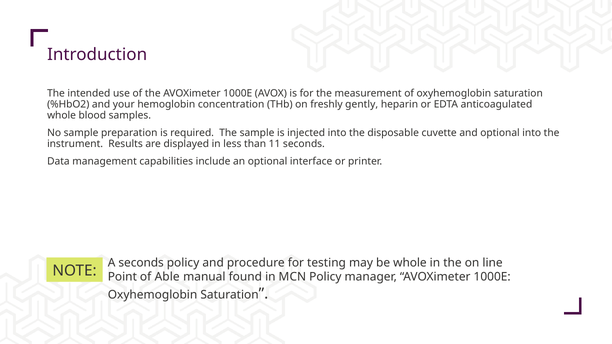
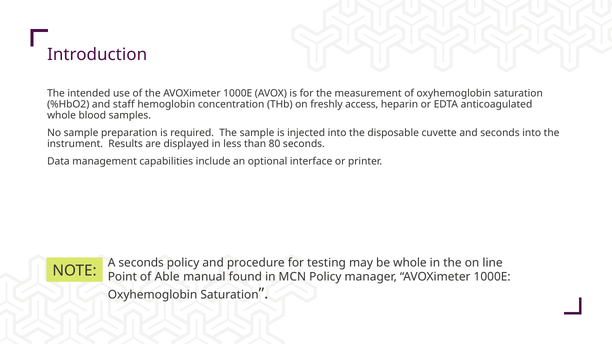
your: your -> staff
gently: gently -> access
and optional: optional -> seconds
11: 11 -> 80
